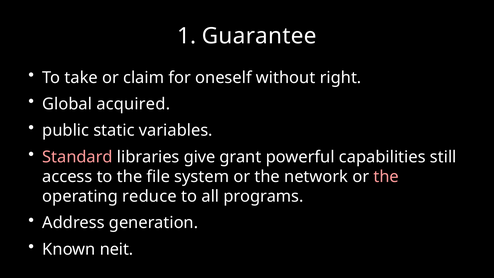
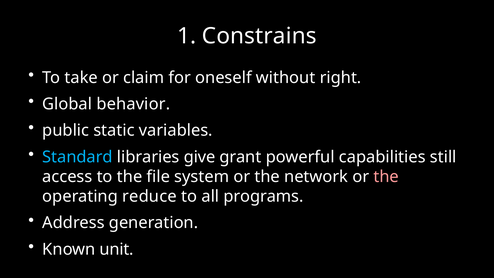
Guarantee: Guarantee -> Constrains
acquired: acquired -> behavior
Standard colour: pink -> light blue
neit: neit -> unit
